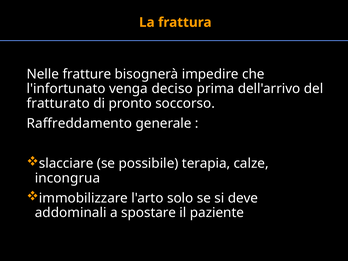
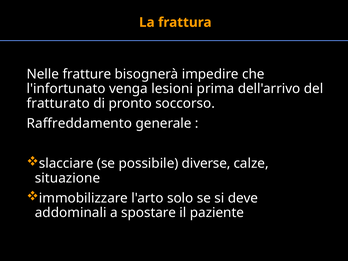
deciso: deciso -> lesioni
terapia: terapia -> diverse
incongrua: incongrua -> situazione
